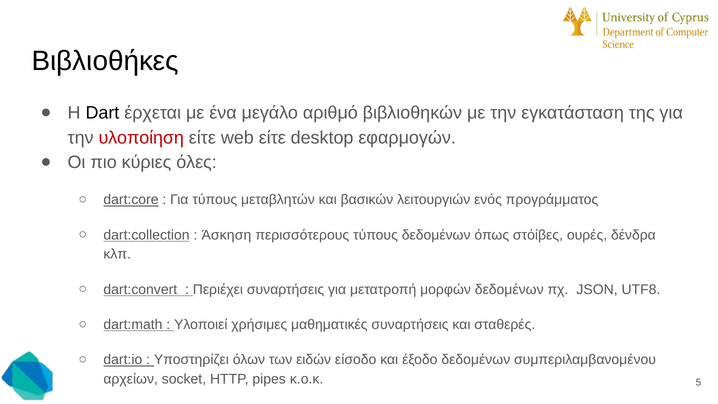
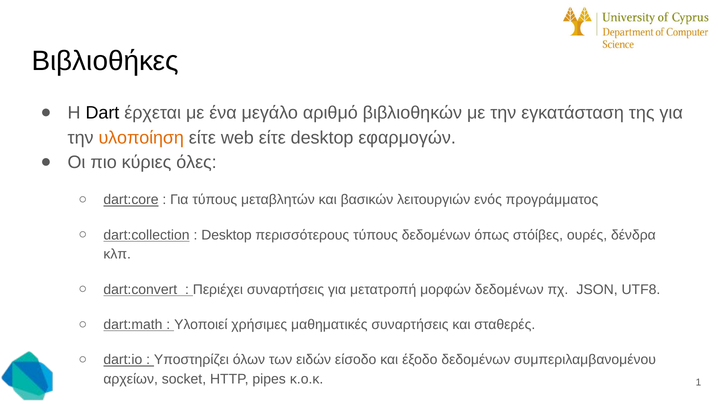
υλοποίηση colour: red -> orange
Άσκηση at (226, 235): Άσκηση -> Desktop
5: 5 -> 1
